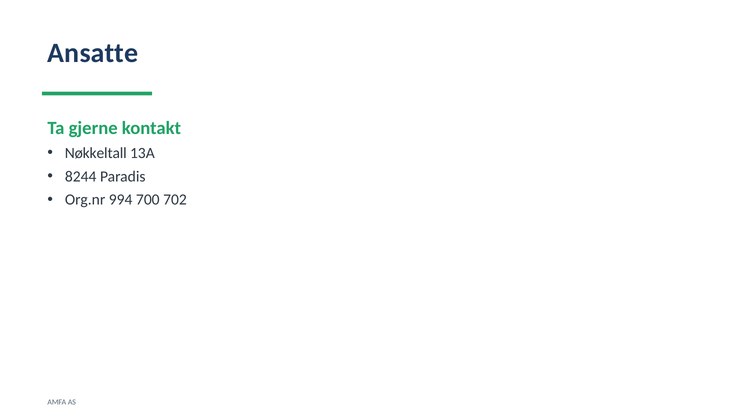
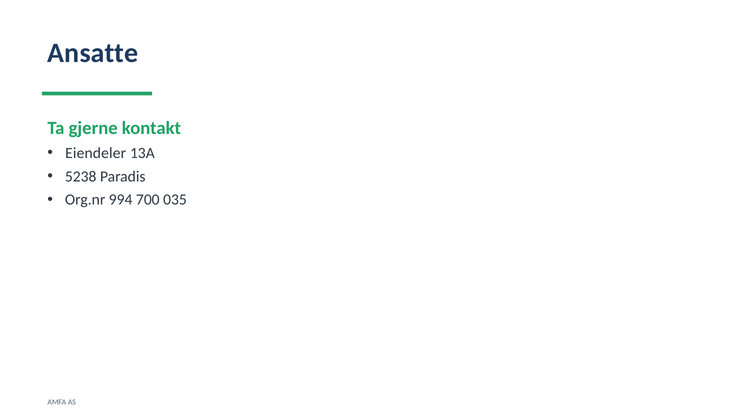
Nøkkeltall: Nøkkeltall -> Eiendeler
8244: 8244 -> 5238
702: 702 -> 035
